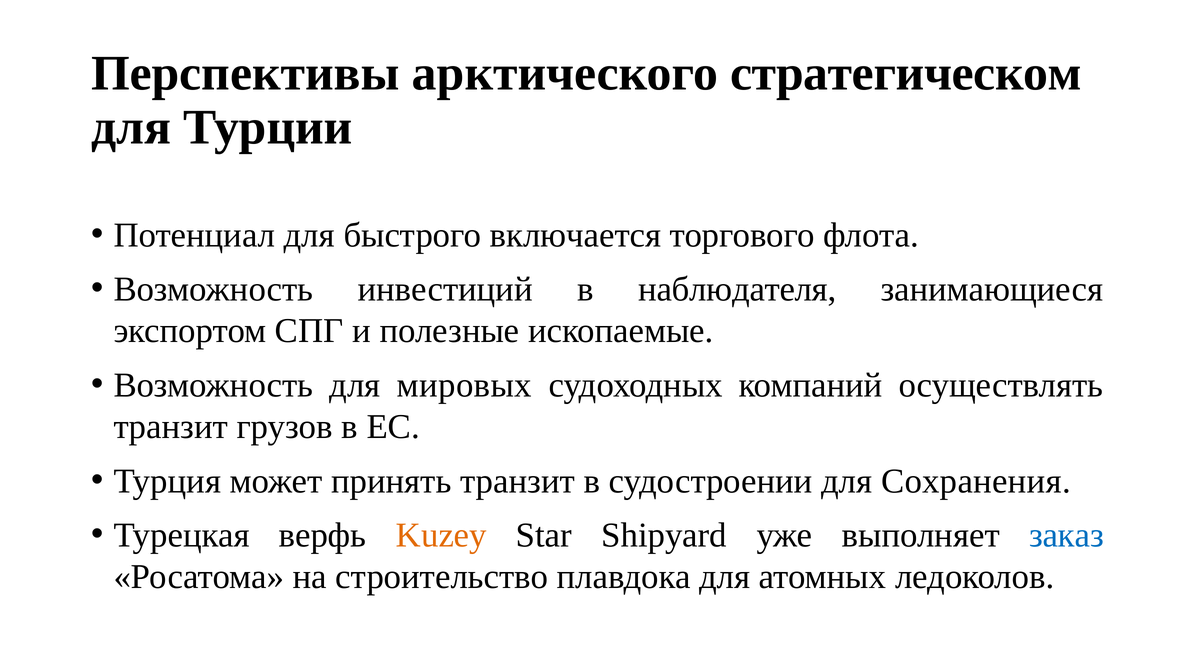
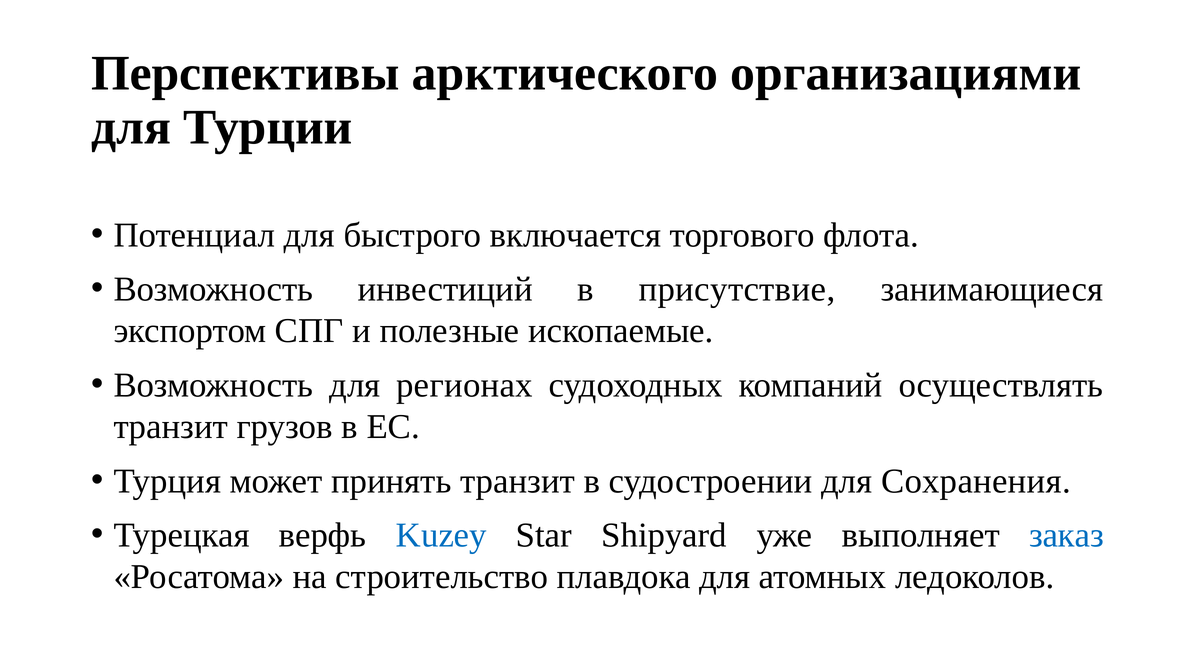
стратегическом: стратегическом -> организациями
наблюдателя: наблюдателя -> присутствие
мировых: мировых -> регионах
Kuzey colour: orange -> blue
